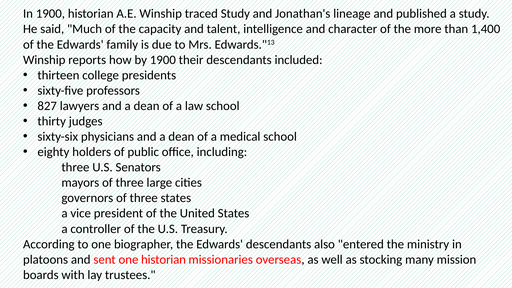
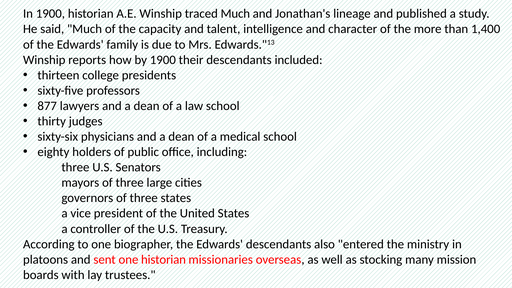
traced Study: Study -> Much
827: 827 -> 877
